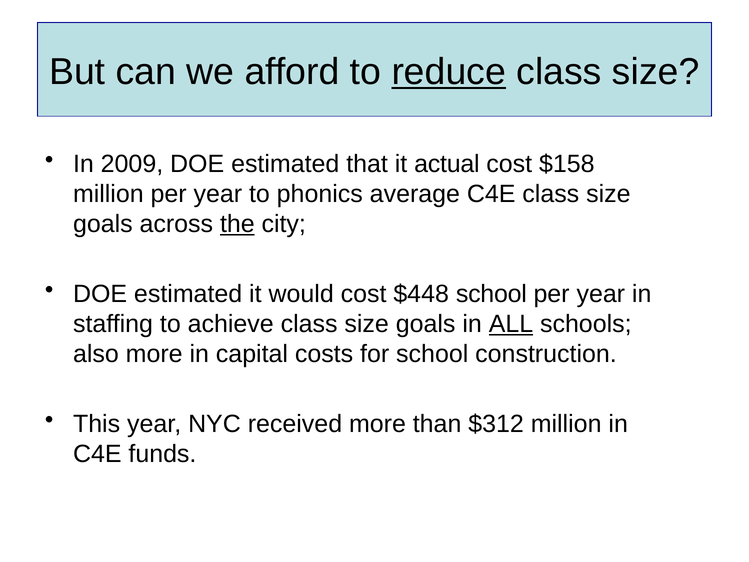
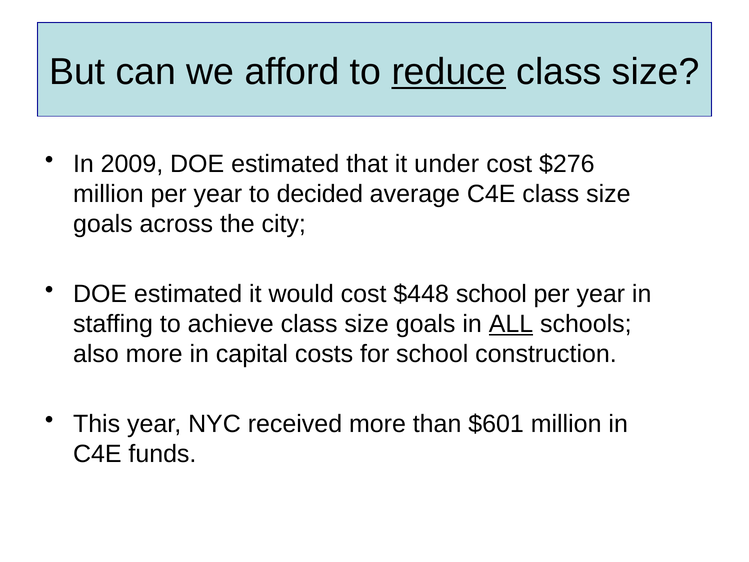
actual: actual -> under
$158: $158 -> $276
phonics: phonics -> decided
the underline: present -> none
$312: $312 -> $601
